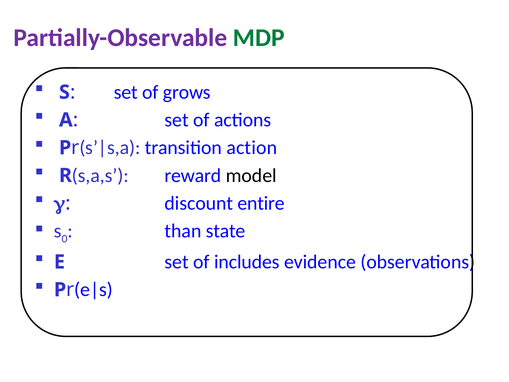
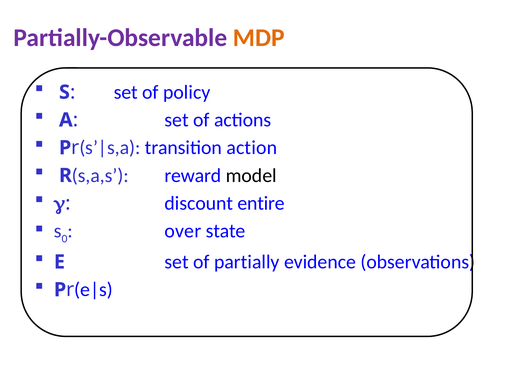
MDP colour: green -> orange
grows: grows -> policy
than: than -> over
includes: includes -> partially
